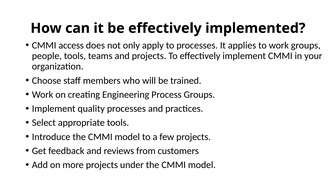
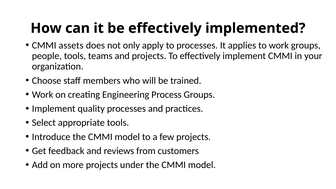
access: access -> assets
